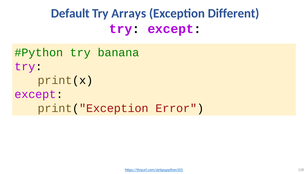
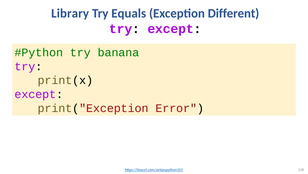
Default: Default -> Library
Arrays: Arrays -> Equals
